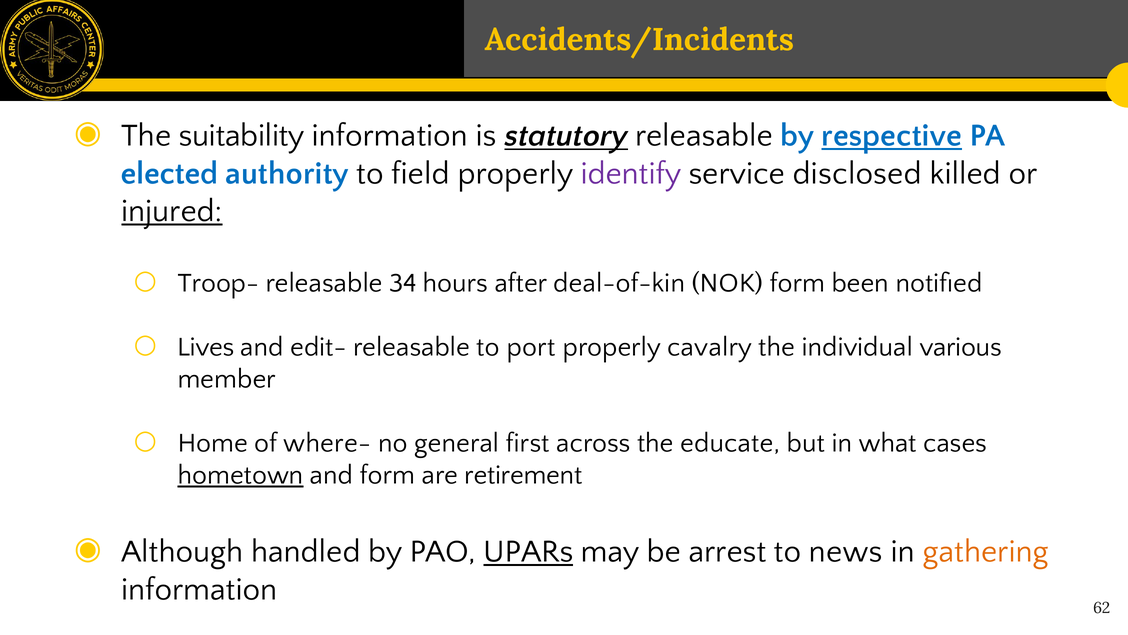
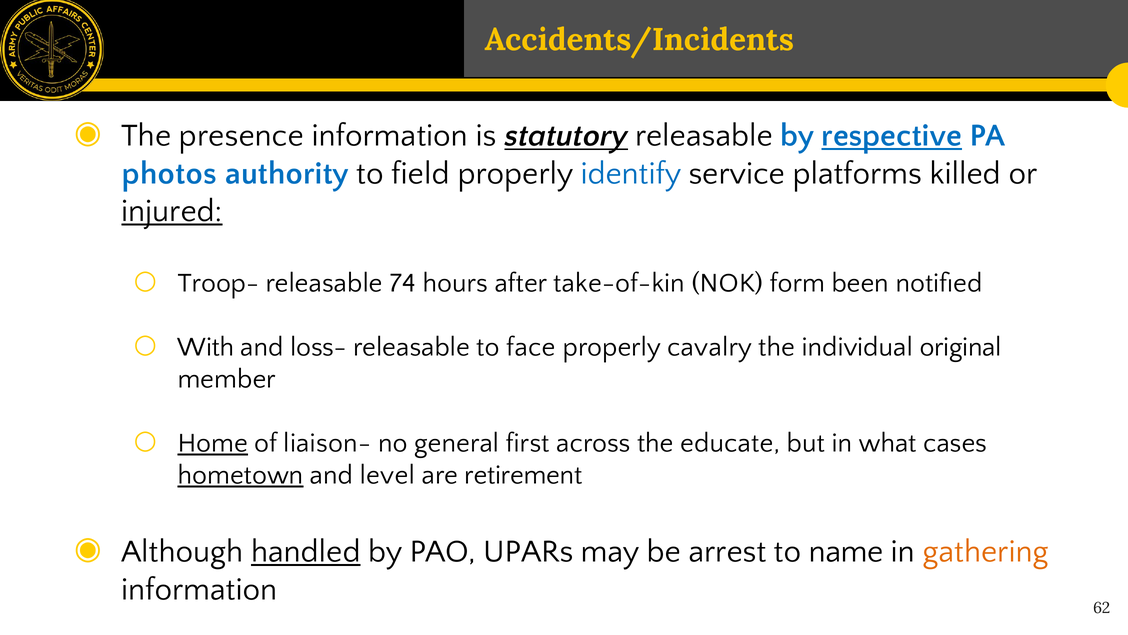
suitability: suitability -> presence
elected: elected -> photos
identify colour: purple -> blue
disclosed: disclosed -> platforms
34: 34 -> 74
deal-of-kin: deal-of-kin -> take-of-kin
Lives: Lives -> With
edit-: edit- -> loss-
port: port -> face
various: various -> original
Home underline: none -> present
where-: where- -> liaison-
and form: form -> level
handled underline: none -> present
UPARs underline: present -> none
news: news -> name
